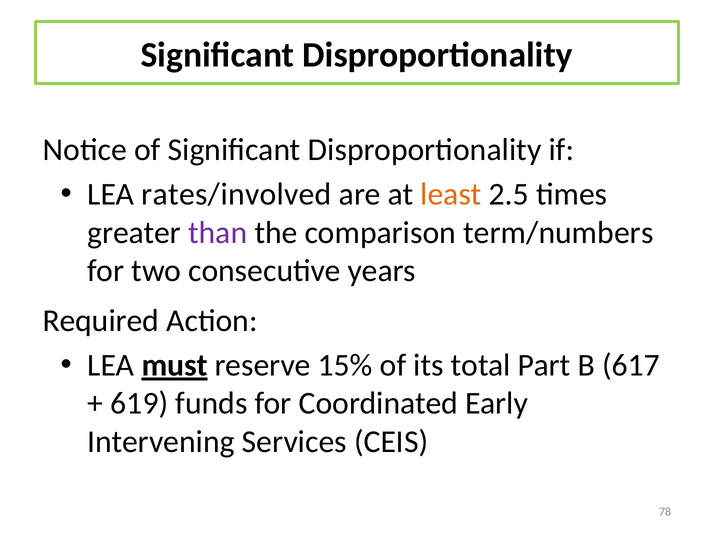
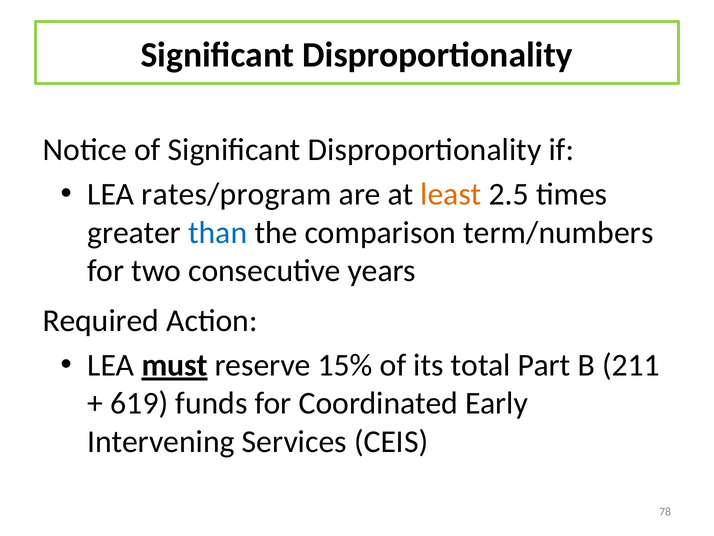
rates/involved: rates/involved -> rates/program
than colour: purple -> blue
617: 617 -> 211
